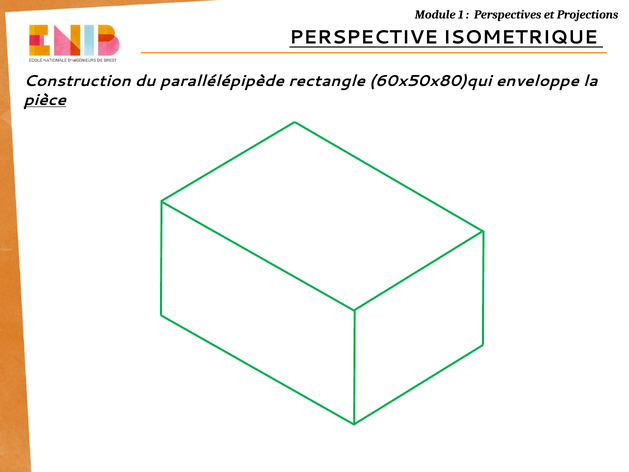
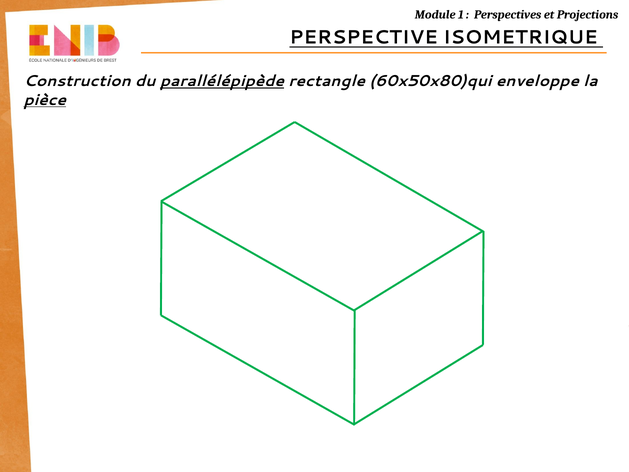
parallélépipède underline: none -> present
